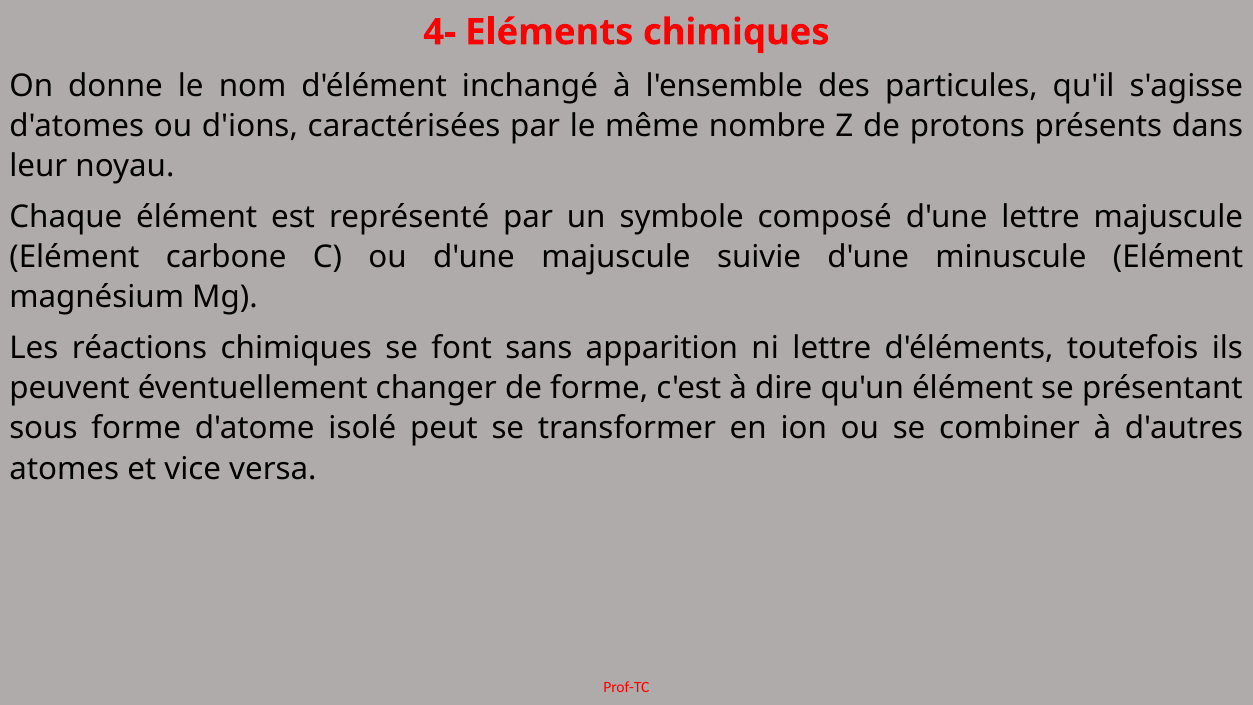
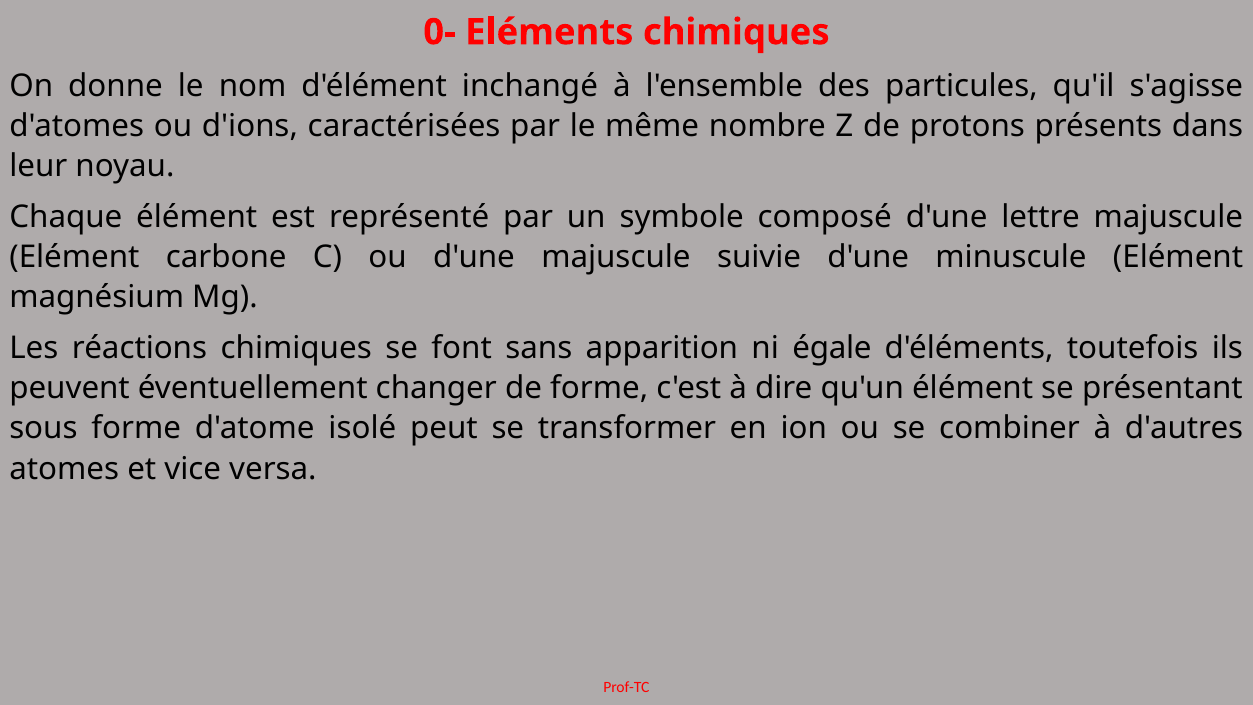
4-: 4- -> 0-
ni lettre: lettre -> égale
